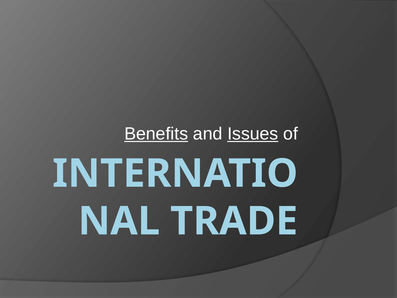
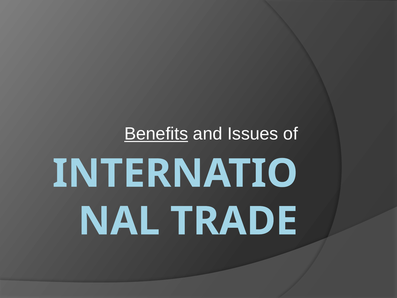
Issues underline: present -> none
